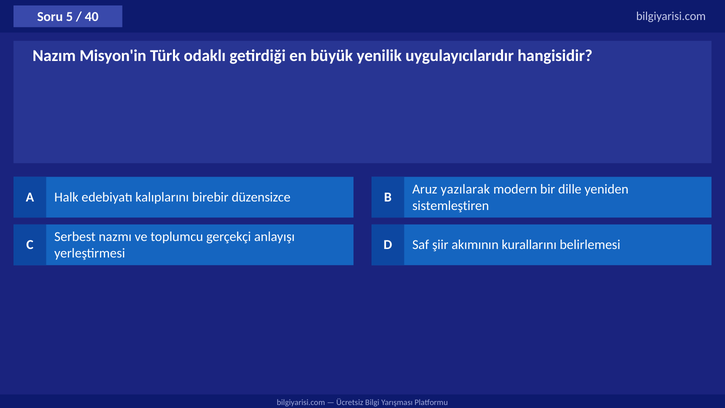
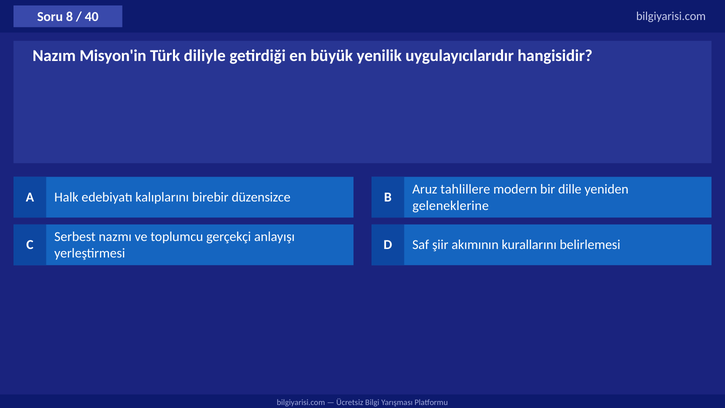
5: 5 -> 8
odaklı: odaklı -> diliyle
yazılarak: yazılarak -> tahlillere
sistemleştiren: sistemleştiren -> geleneklerine
